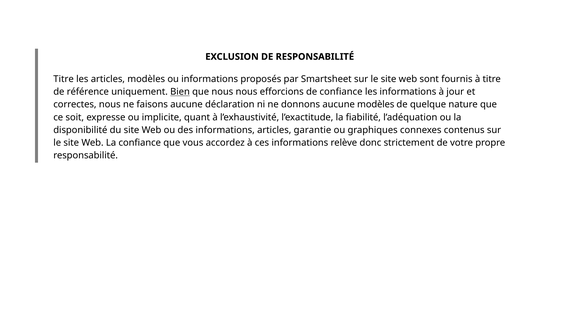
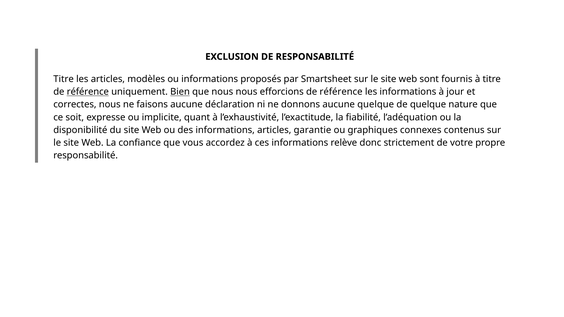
référence at (88, 92) underline: none -> present
efforcions de confiance: confiance -> référence
aucune modèles: modèles -> quelque
